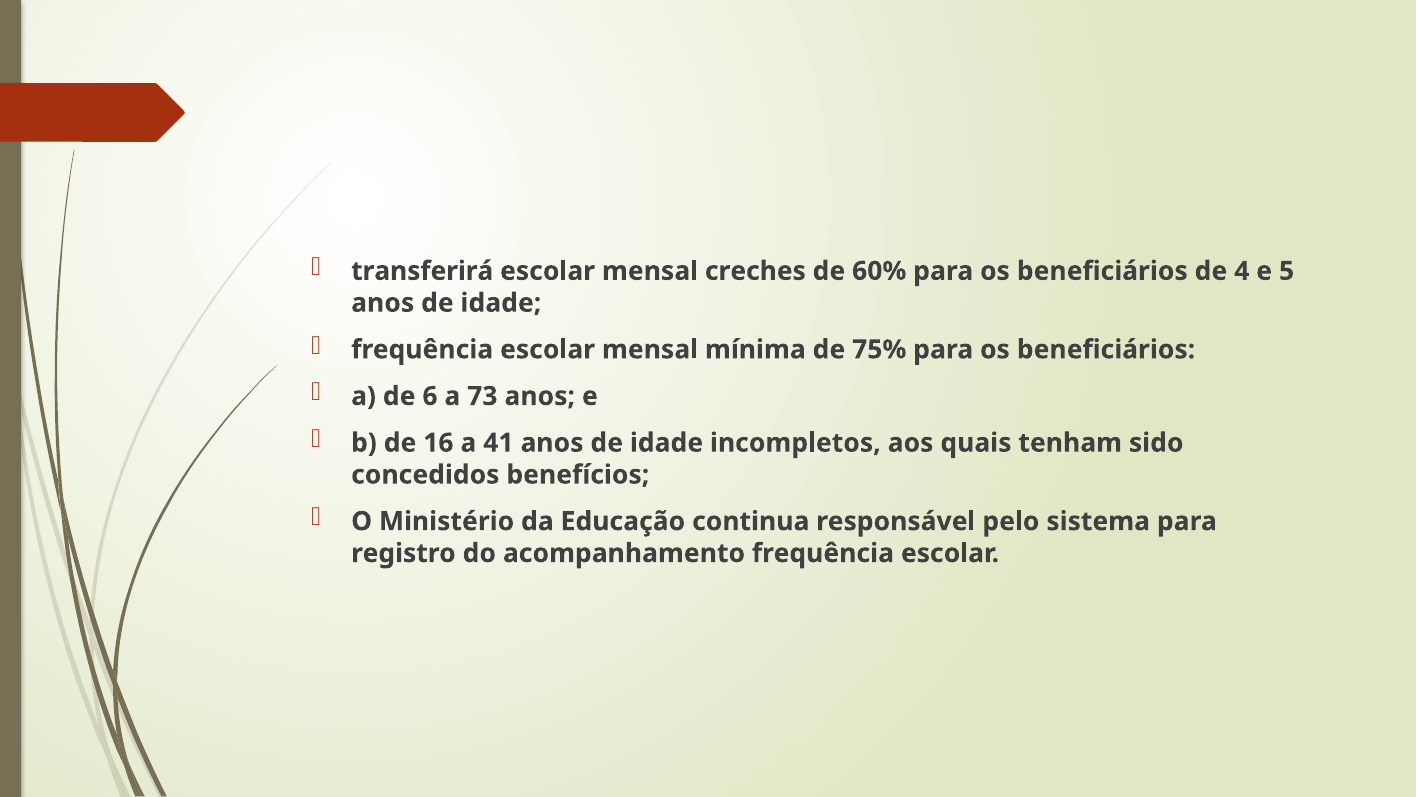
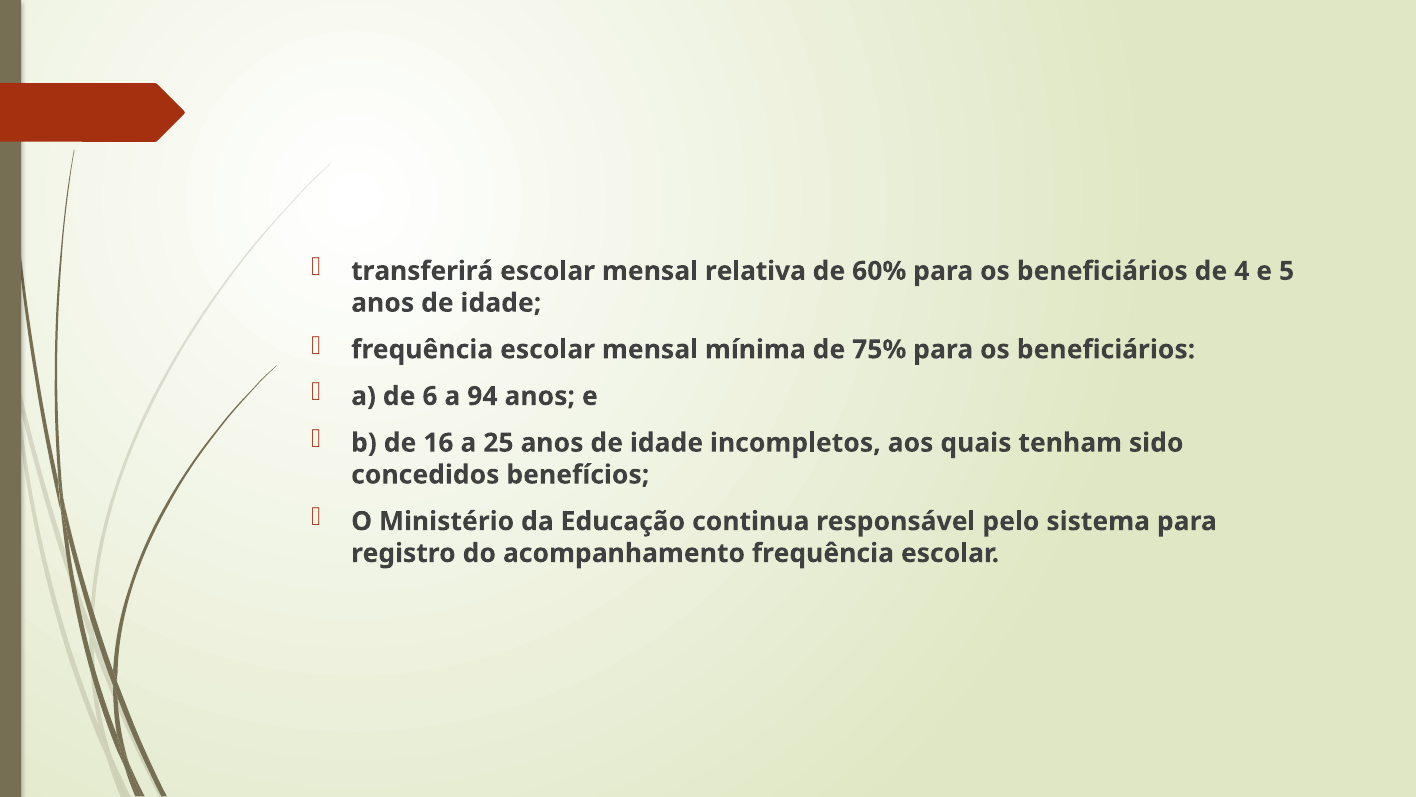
creches: creches -> relativa
73: 73 -> 94
41: 41 -> 25
